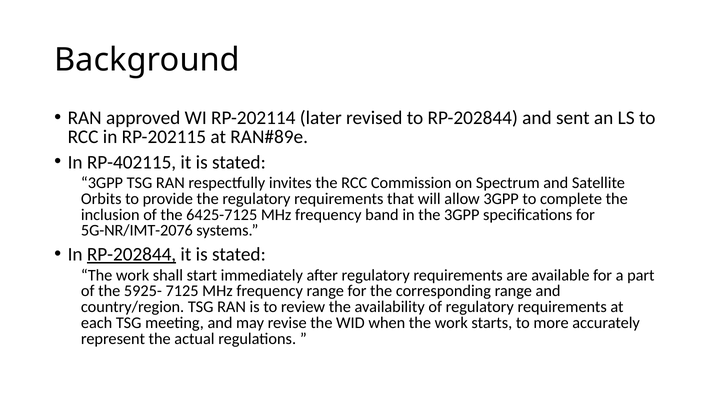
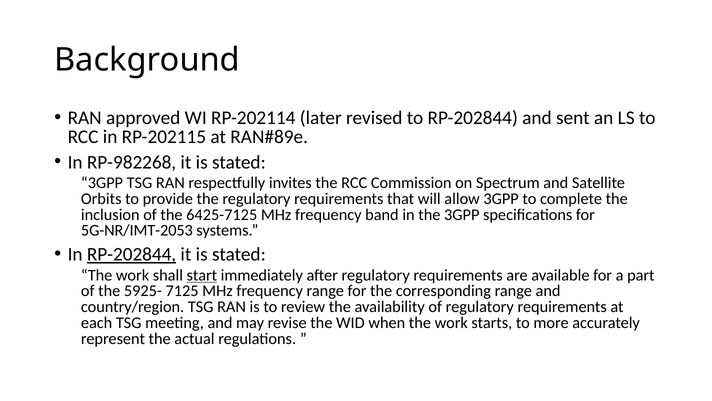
RP-402115: RP-402115 -> RP-982268
5G-NR/IMT-2076: 5G-NR/IMT-2076 -> 5G-NR/IMT-2053
start underline: none -> present
